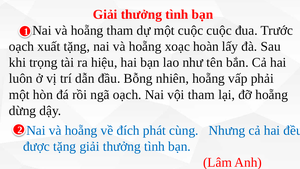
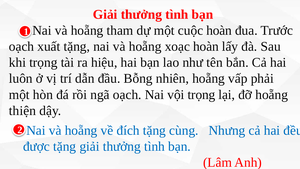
cuộc cuộc: cuộc -> hoàn
vội tham: tham -> trọng
dừng: dừng -> thiện
đích phát: phát -> tặng
